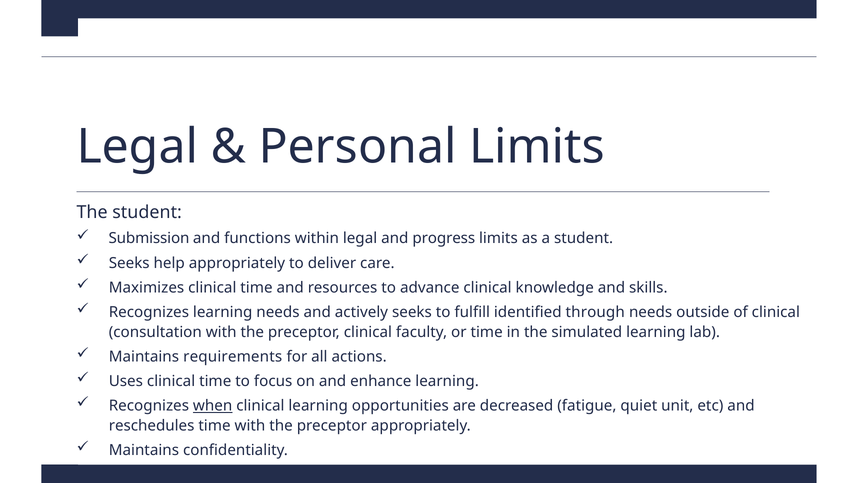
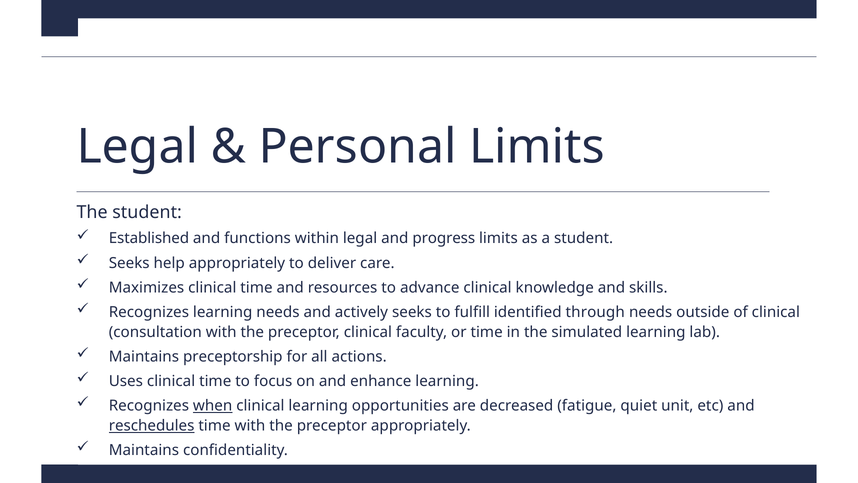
Submission: Submission -> Established
requirements: requirements -> preceptorship
reschedules underline: none -> present
